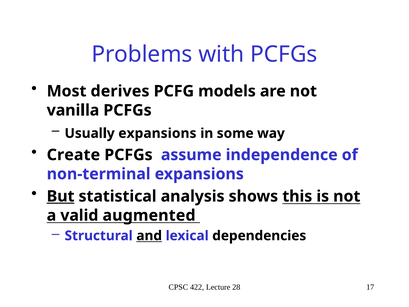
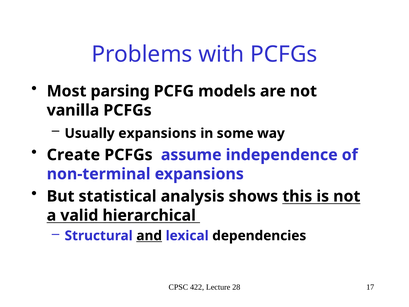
derives: derives -> parsing
But underline: present -> none
augmented: augmented -> hierarchical
